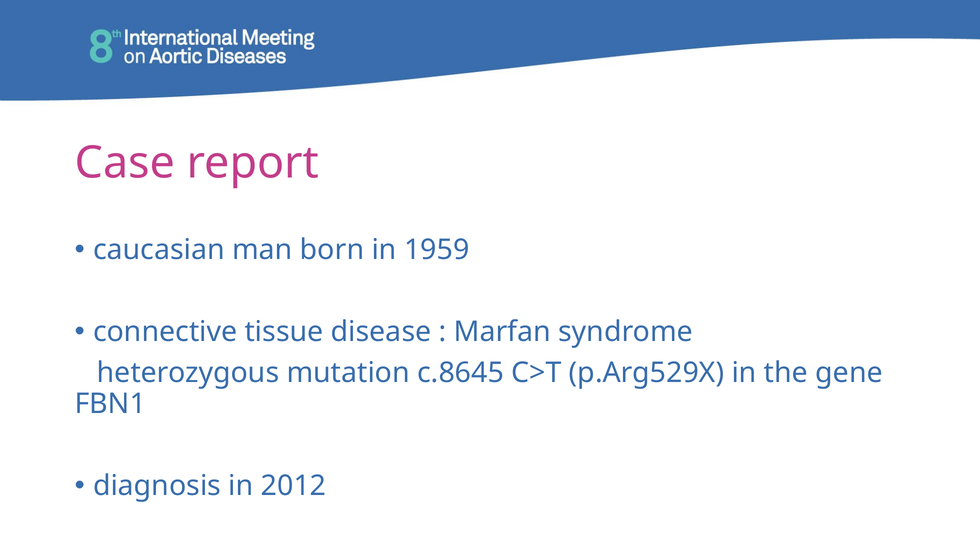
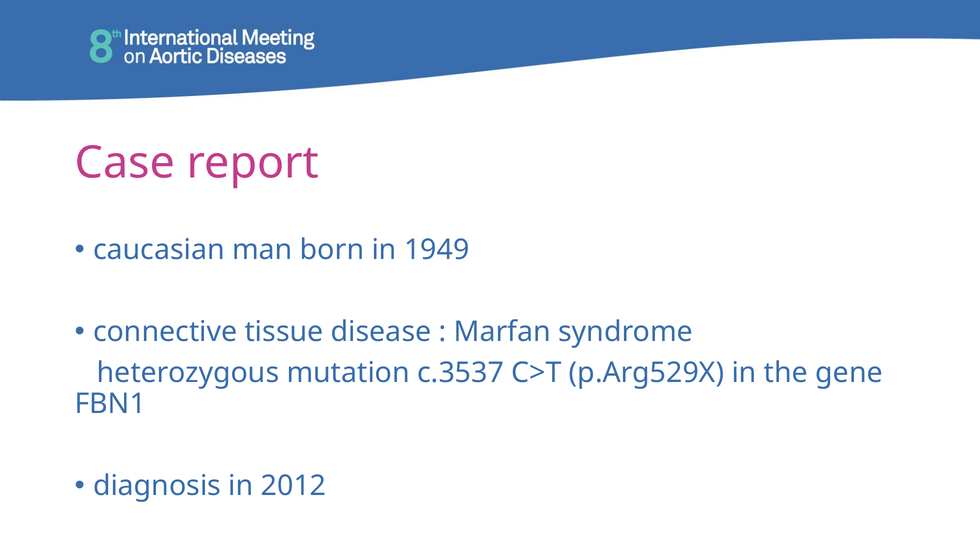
1959: 1959 -> 1949
c.8645: c.8645 -> c.3537
